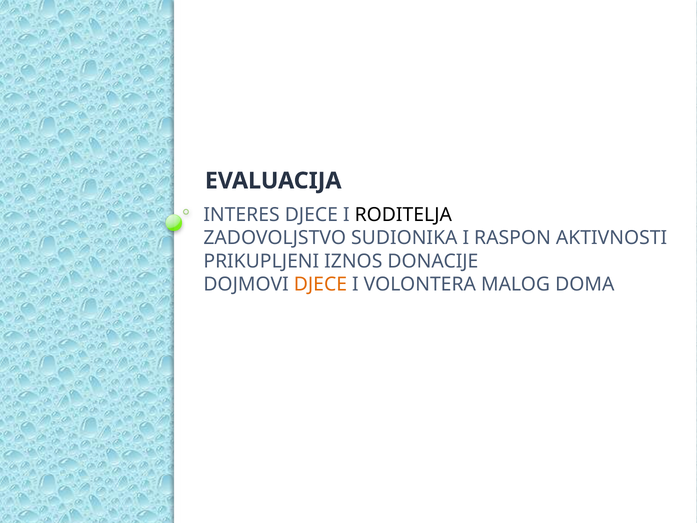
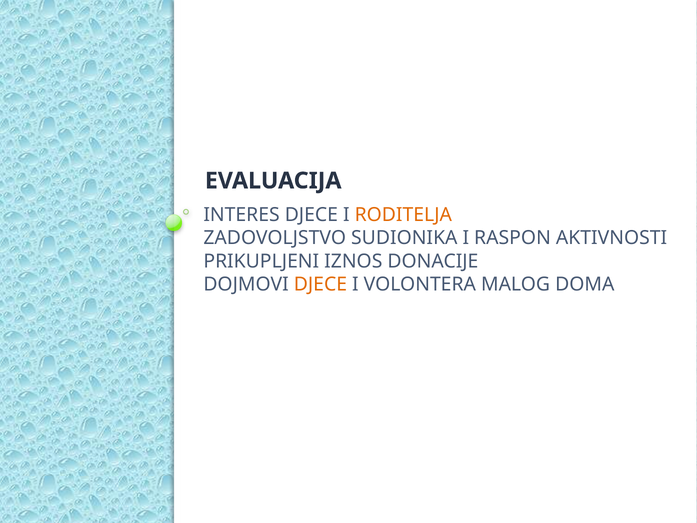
RODITELJA colour: black -> orange
